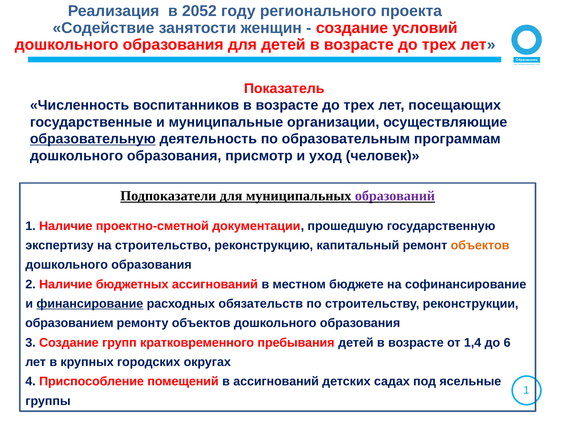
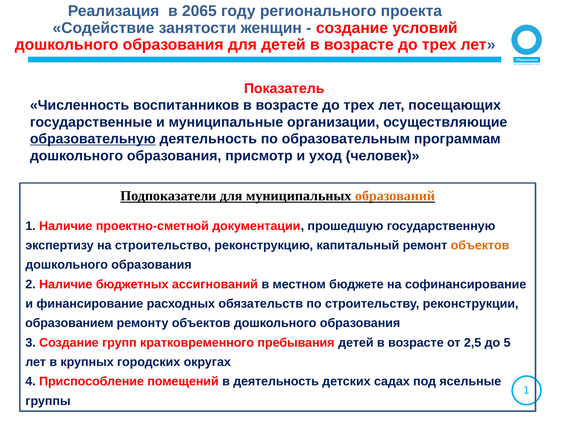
2052: 2052 -> 2065
образований colour: purple -> orange
финансирование underline: present -> none
1,4: 1,4 -> 2,5
6: 6 -> 5
в ассигнований: ассигнований -> деятельность
